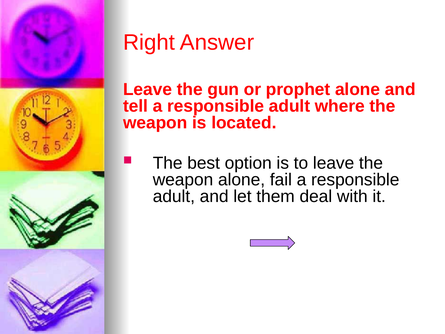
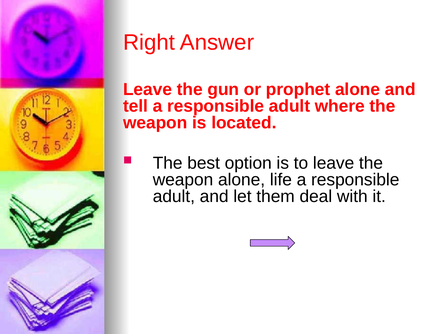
fail: fail -> life
